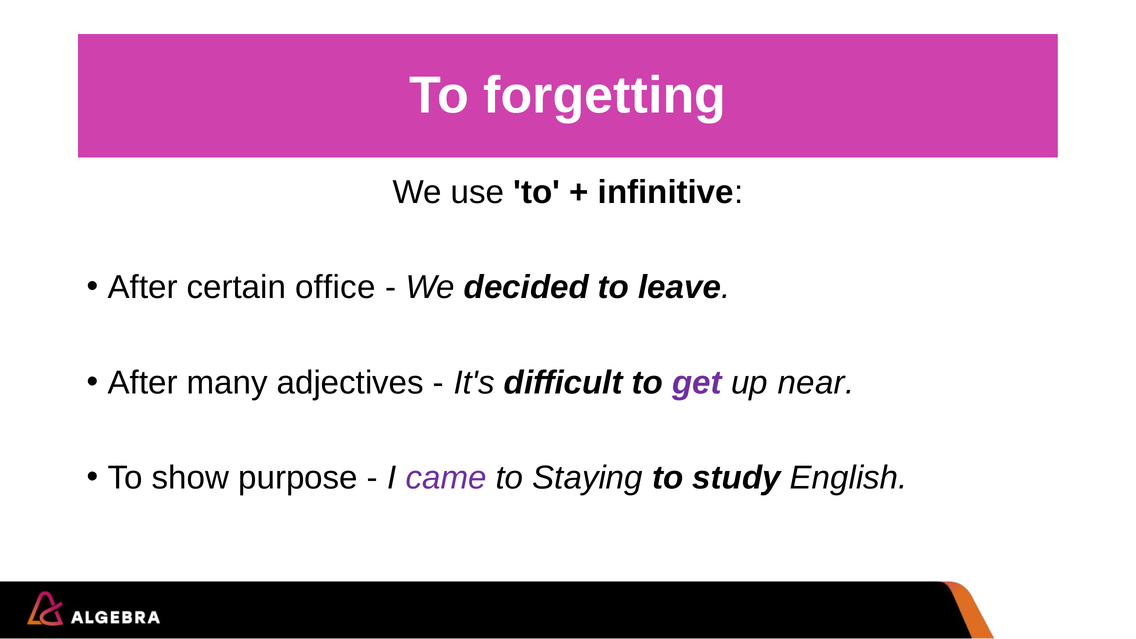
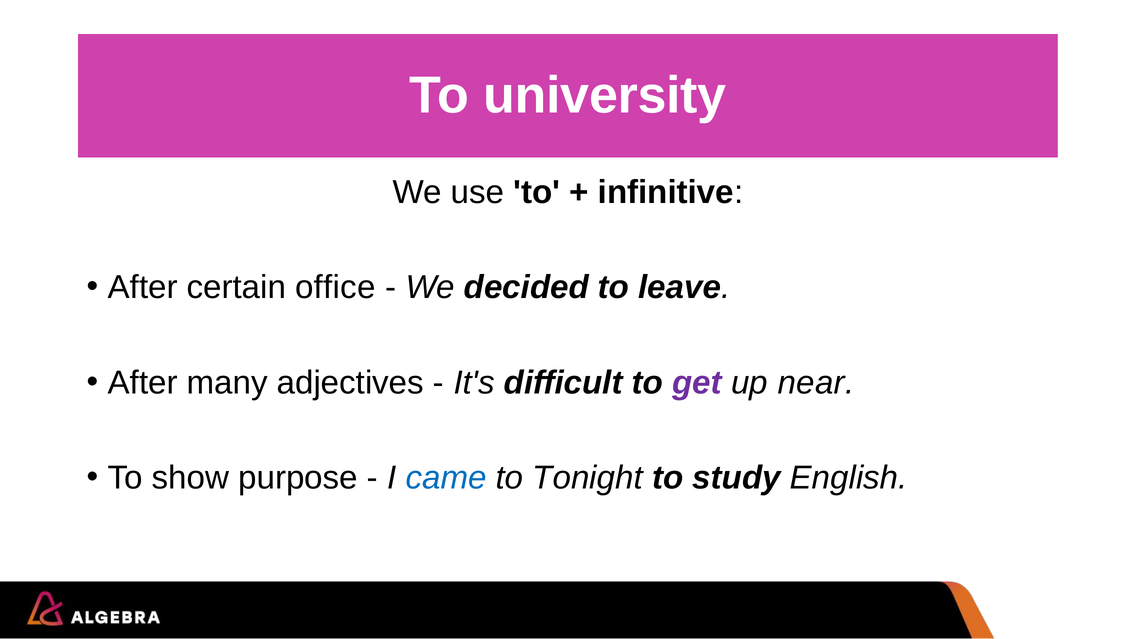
forgetting: forgetting -> university
came colour: purple -> blue
Staying: Staying -> Tonight
